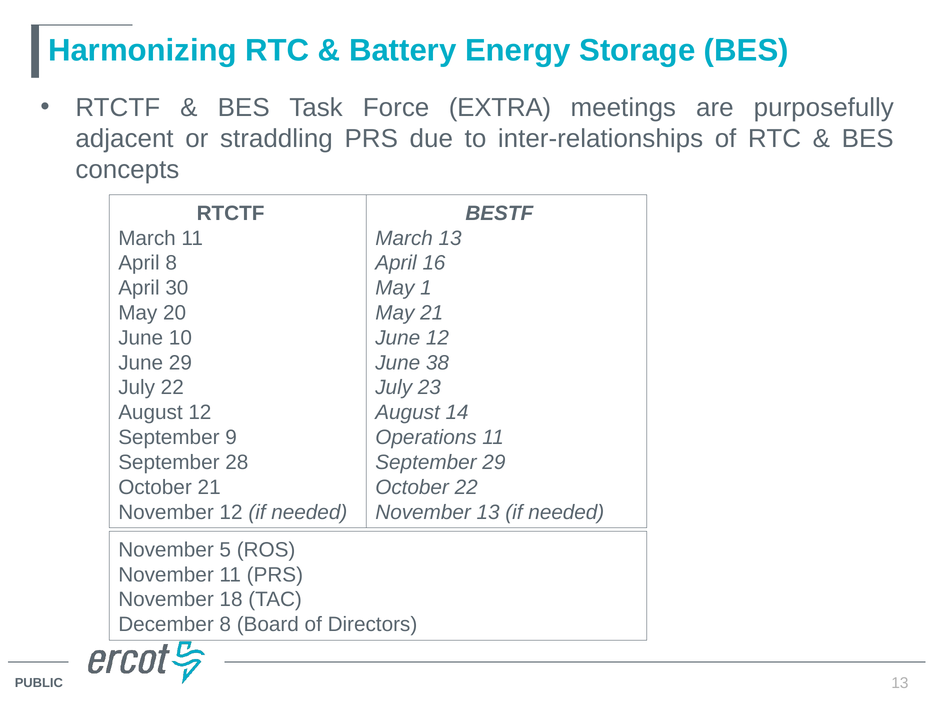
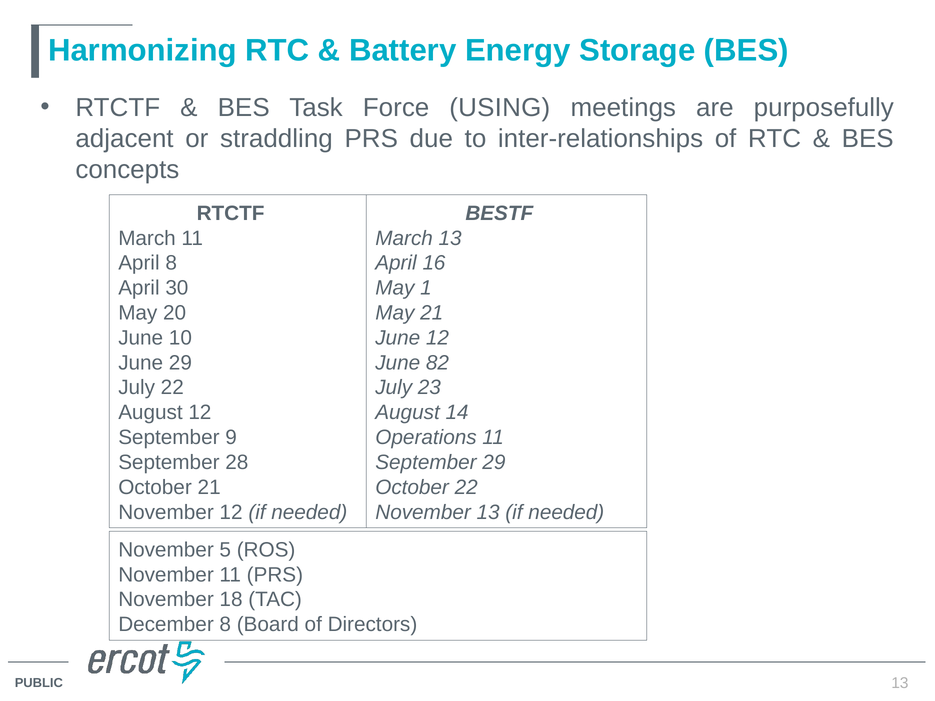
EXTRA: EXTRA -> USING
38: 38 -> 82
